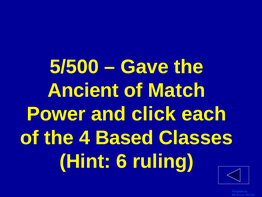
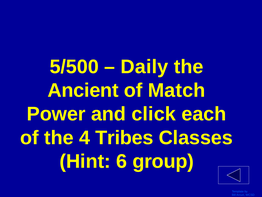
Gave: Gave -> Daily
Based: Based -> Tribes
ruling: ruling -> group
